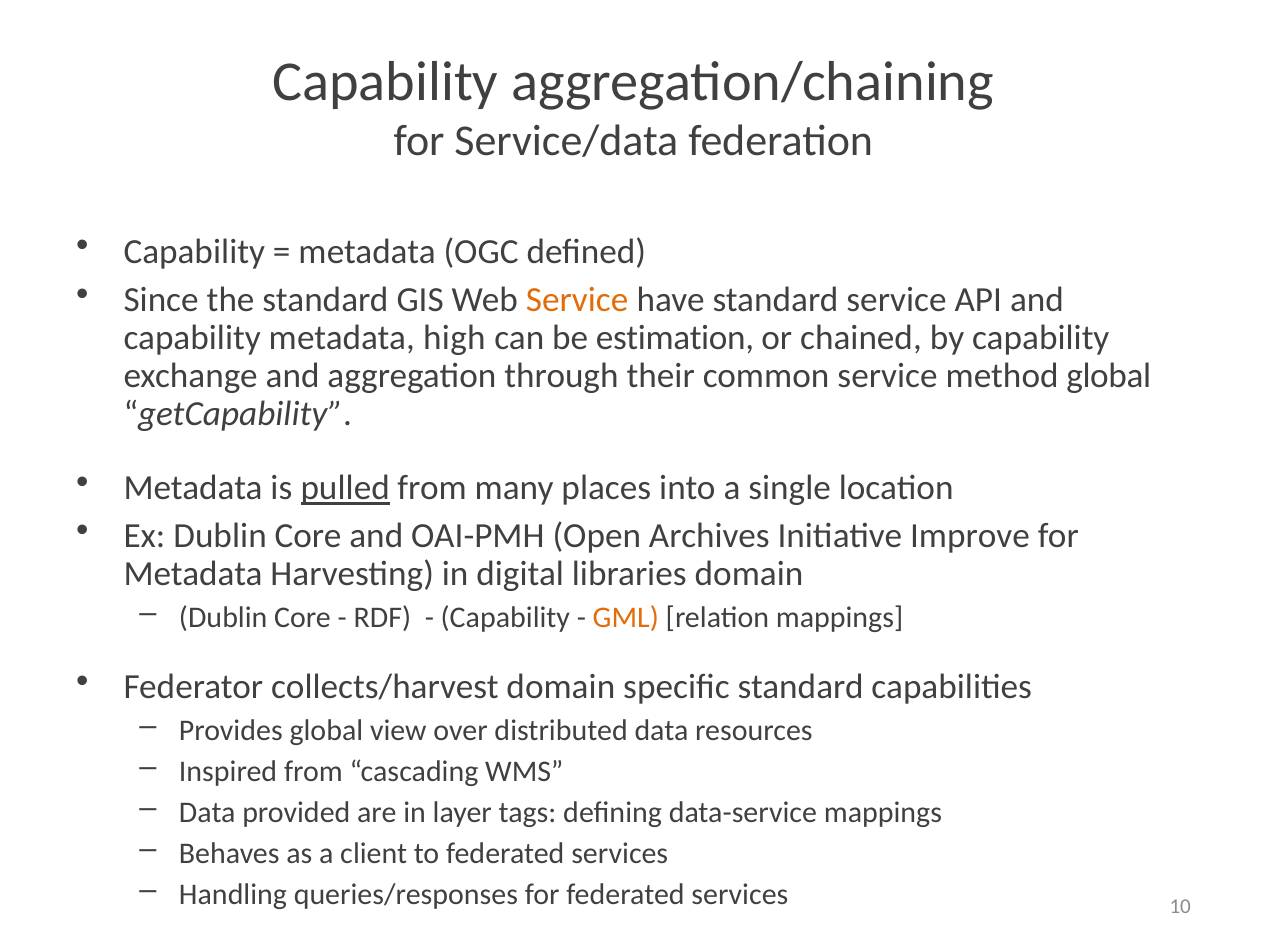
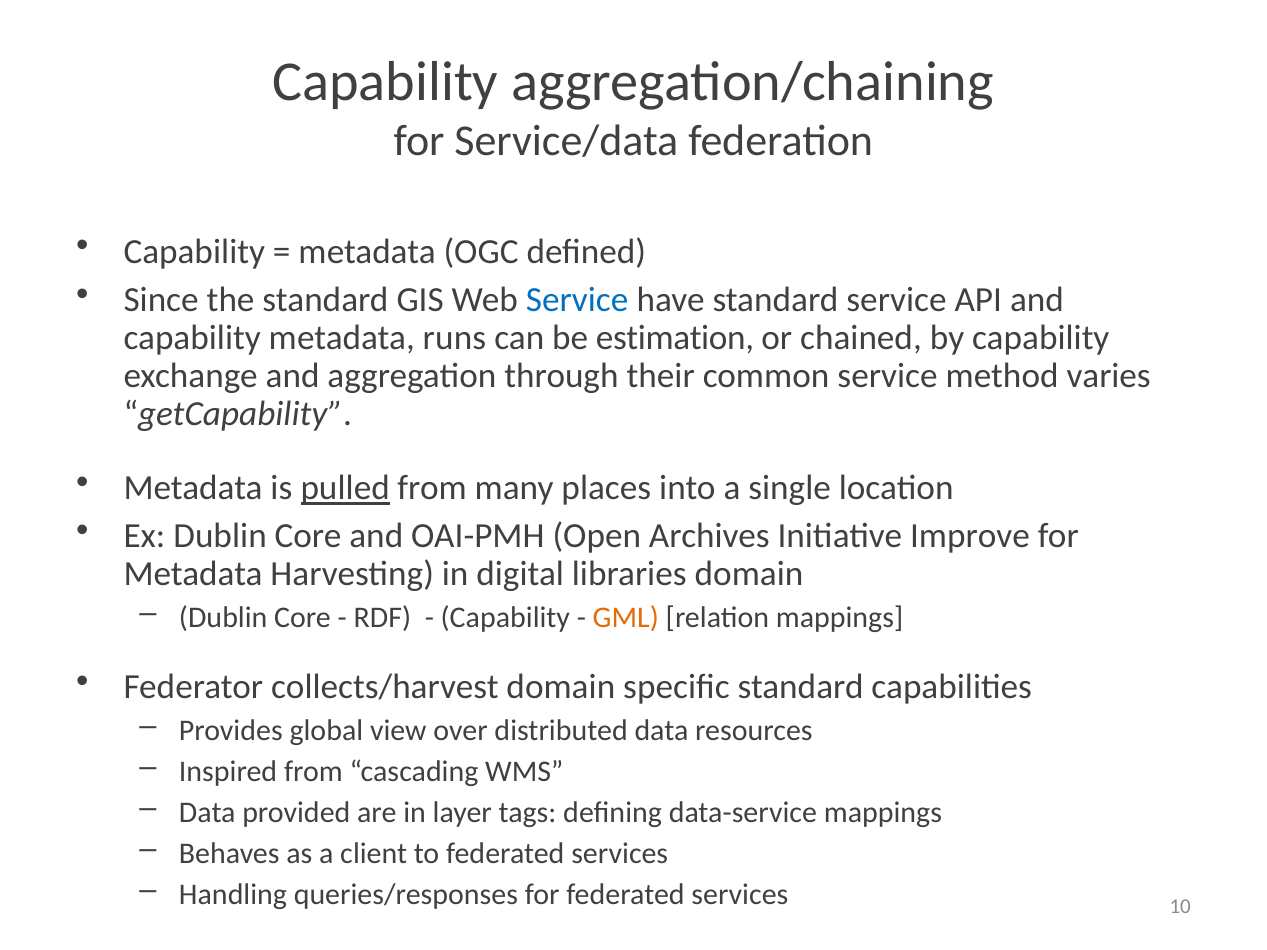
Service at (577, 300) colour: orange -> blue
high: high -> runs
method global: global -> varies
